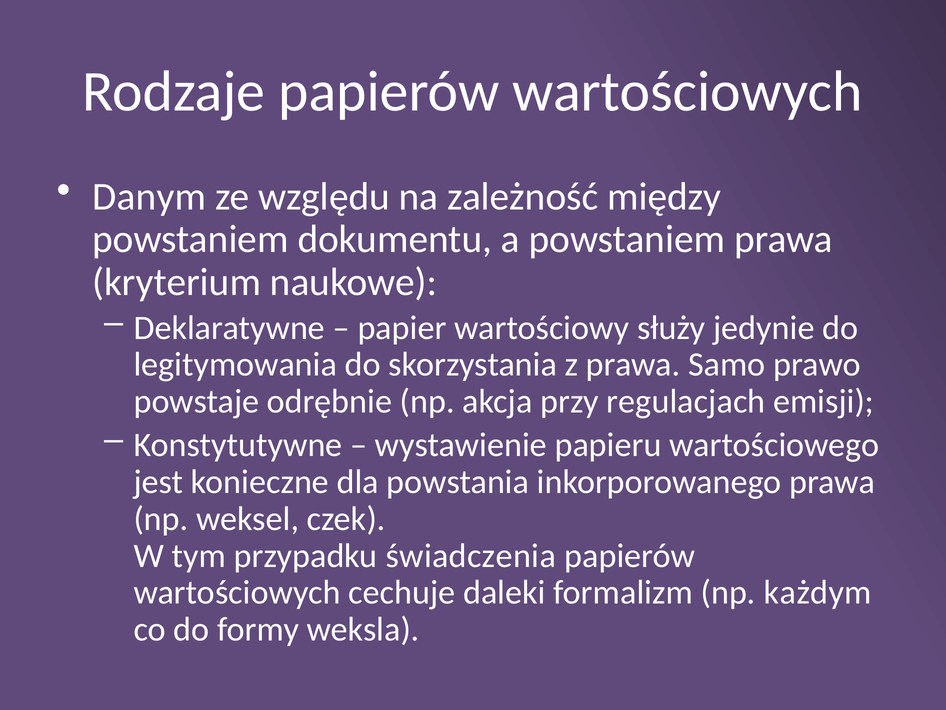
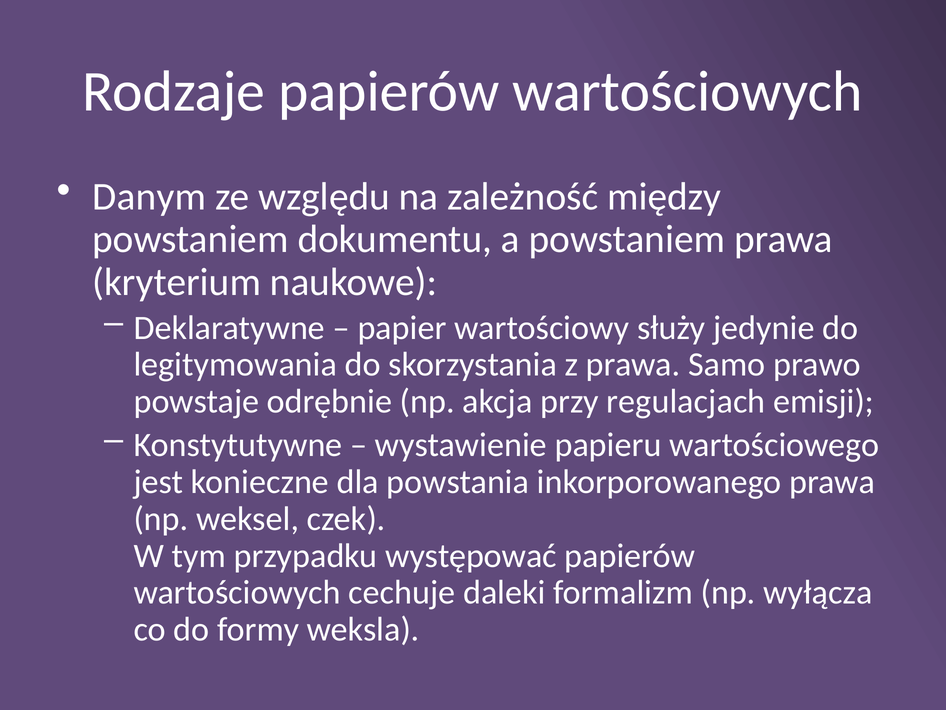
świadczenia: świadczenia -> występować
każdym: każdym -> wyłącza
